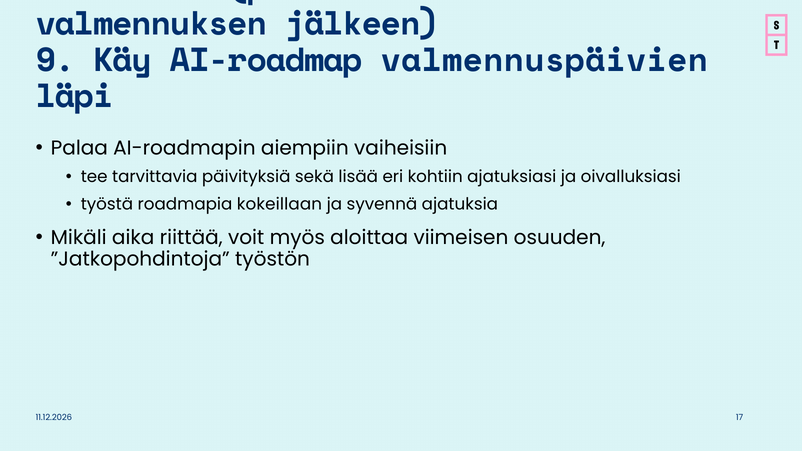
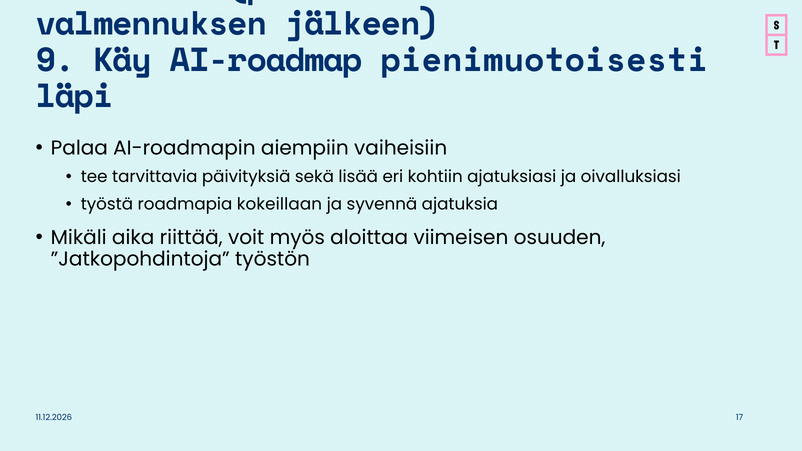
valmennuspäivien: valmennuspäivien -> pienimuotoisesti
